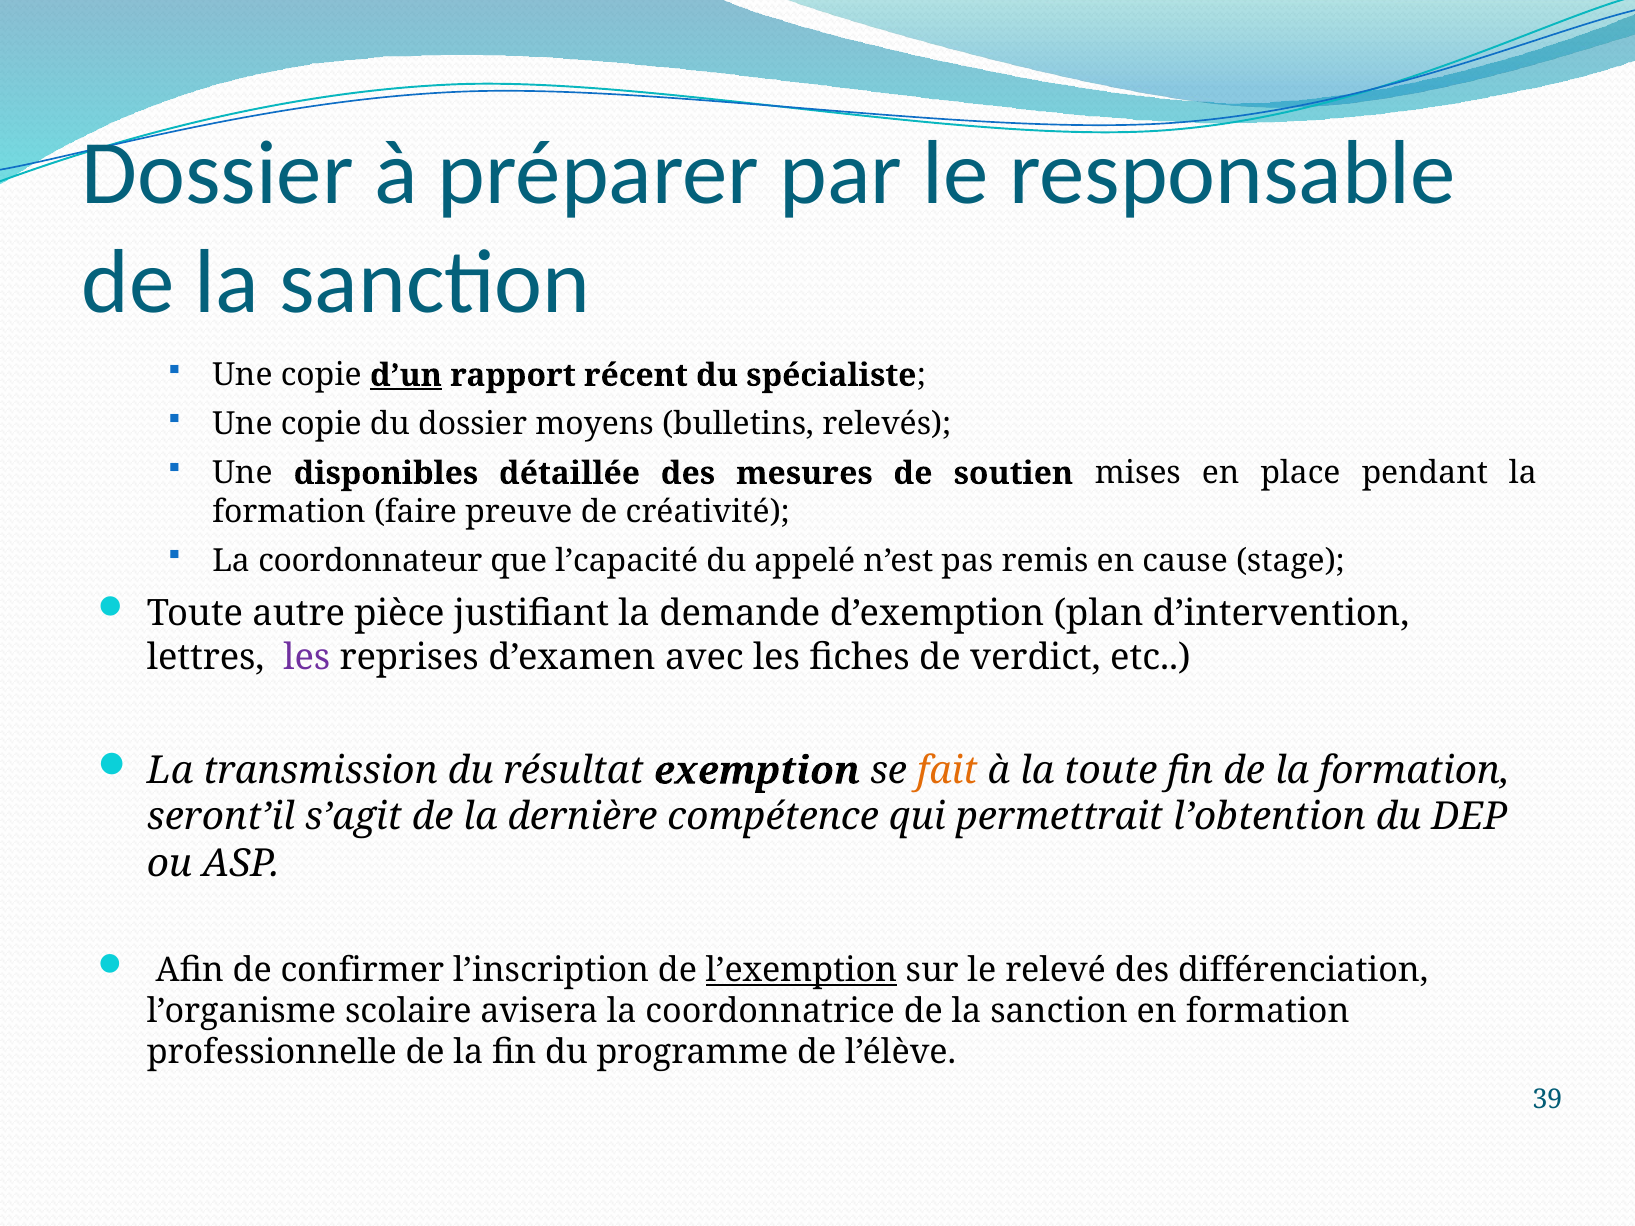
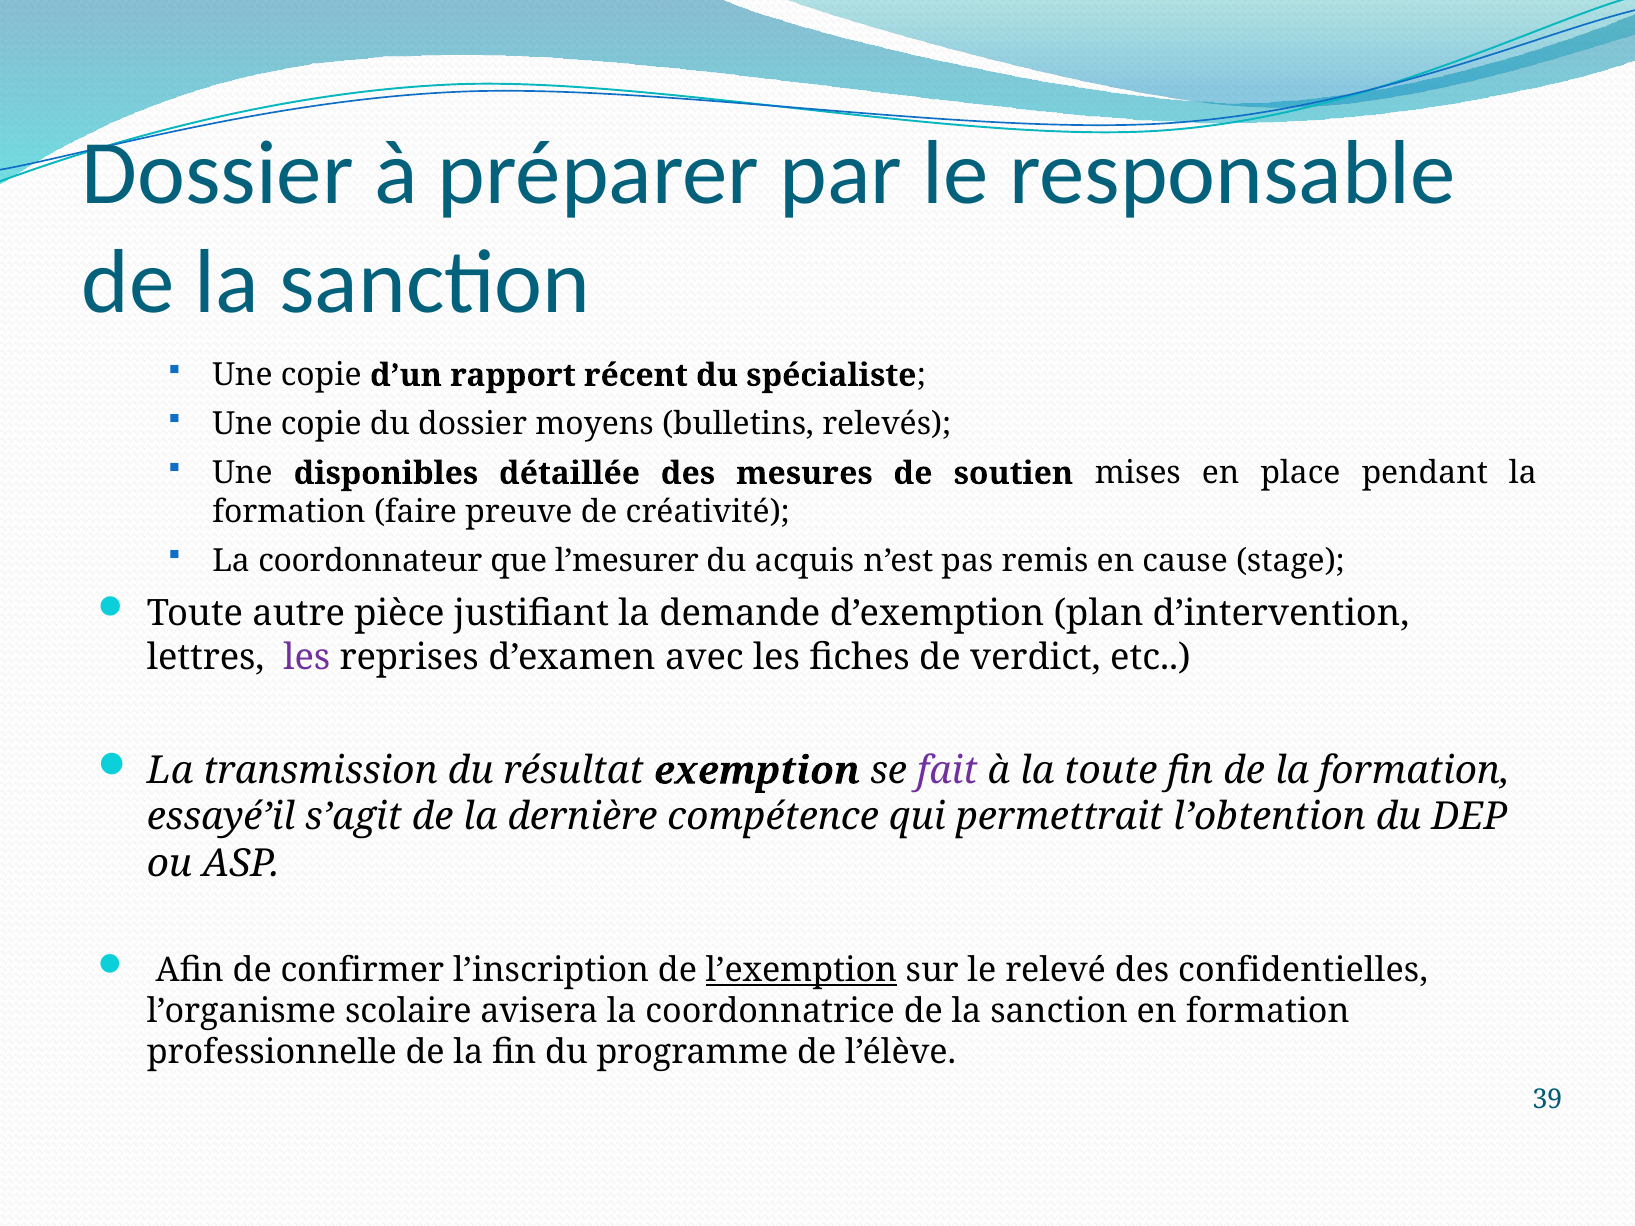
d’un underline: present -> none
l’capacité: l’capacité -> l’mesurer
appelé: appelé -> acquis
fait colour: orange -> purple
seront’il: seront’il -> essayé’il
différenciation: différenciation -> confidentielles
